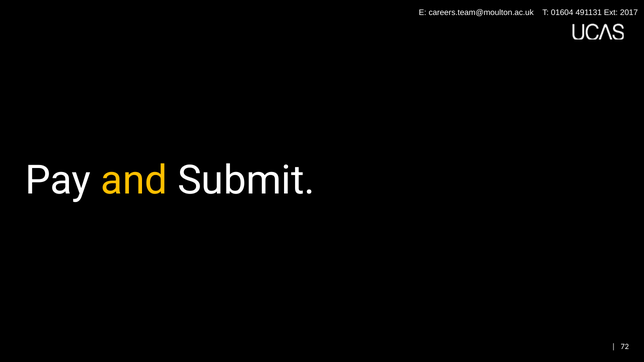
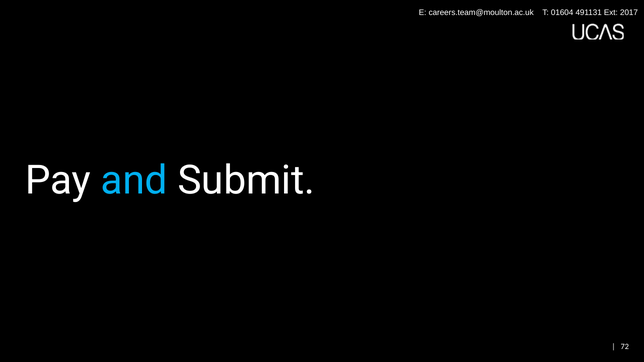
and colour: yellow -> light blue
